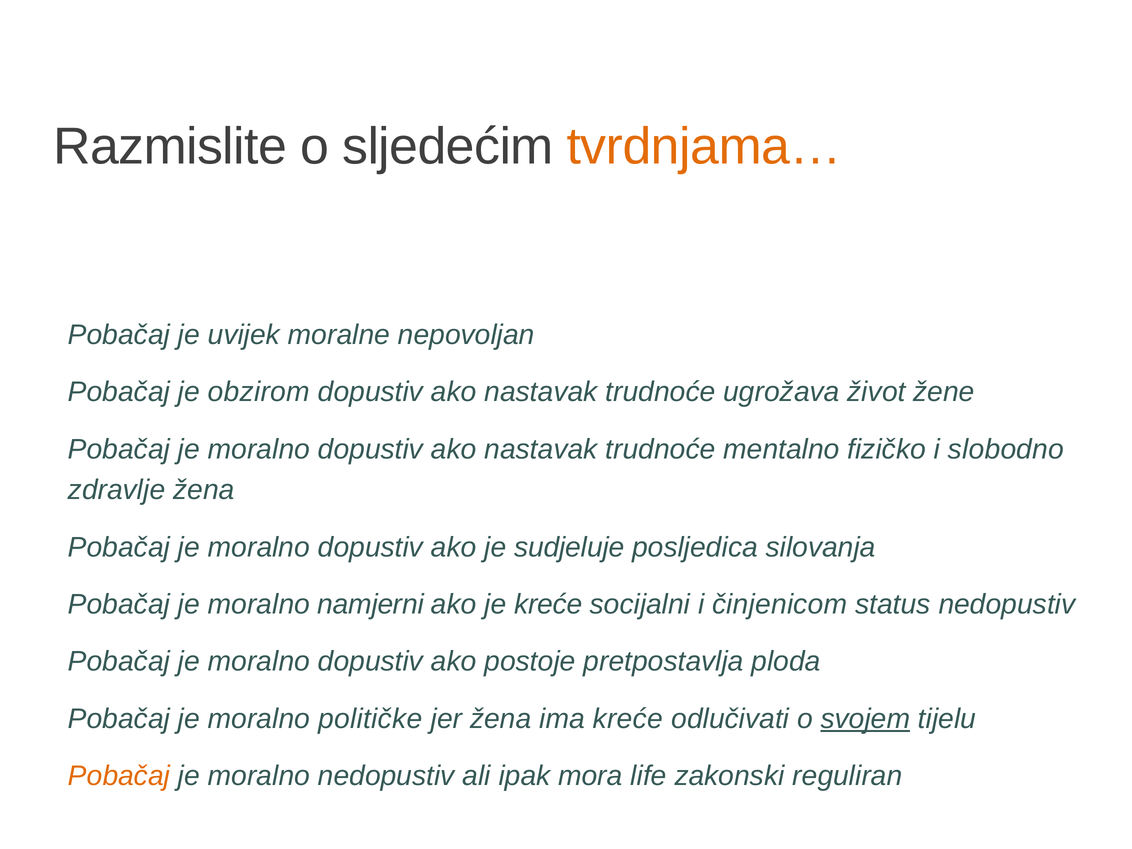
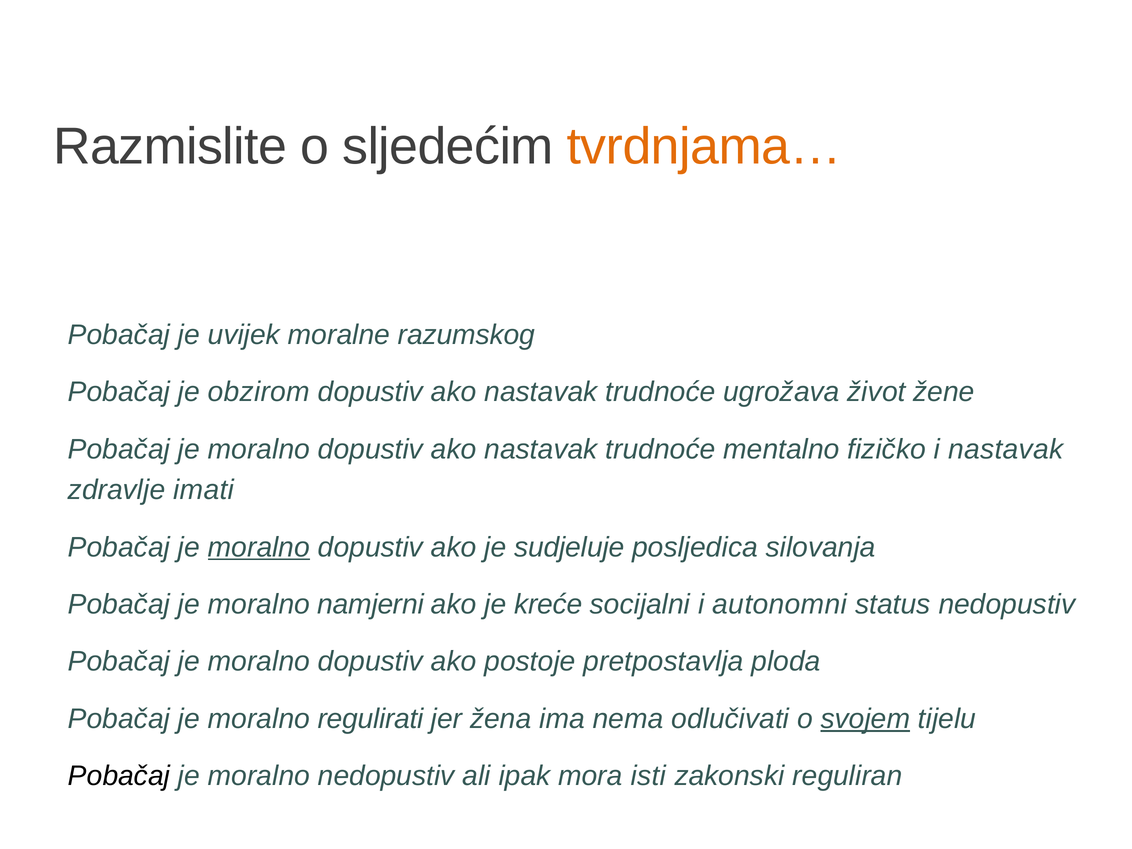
nepovoljan: nepovoljan -> razumskog
i slobodno: slobodno -> nastavak
zdravlje žena: žena -> imati
moralno at (259, 547) underline: none -> present
činjenicom: činjenicom -> autonomni
političke: političke -> regulirati
ima kreće: kreće -> nema
Pobačaj at (119, 776) colour: orange -> black
life: life -> isti
